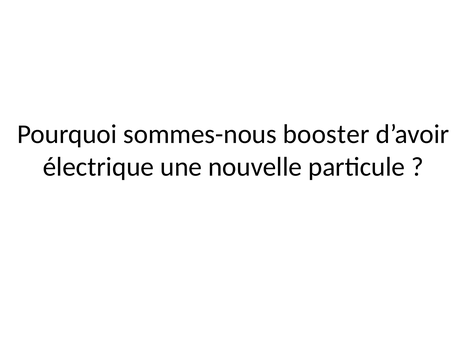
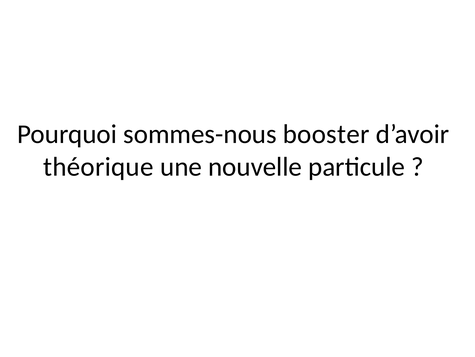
électrique: électrique -> théorique
